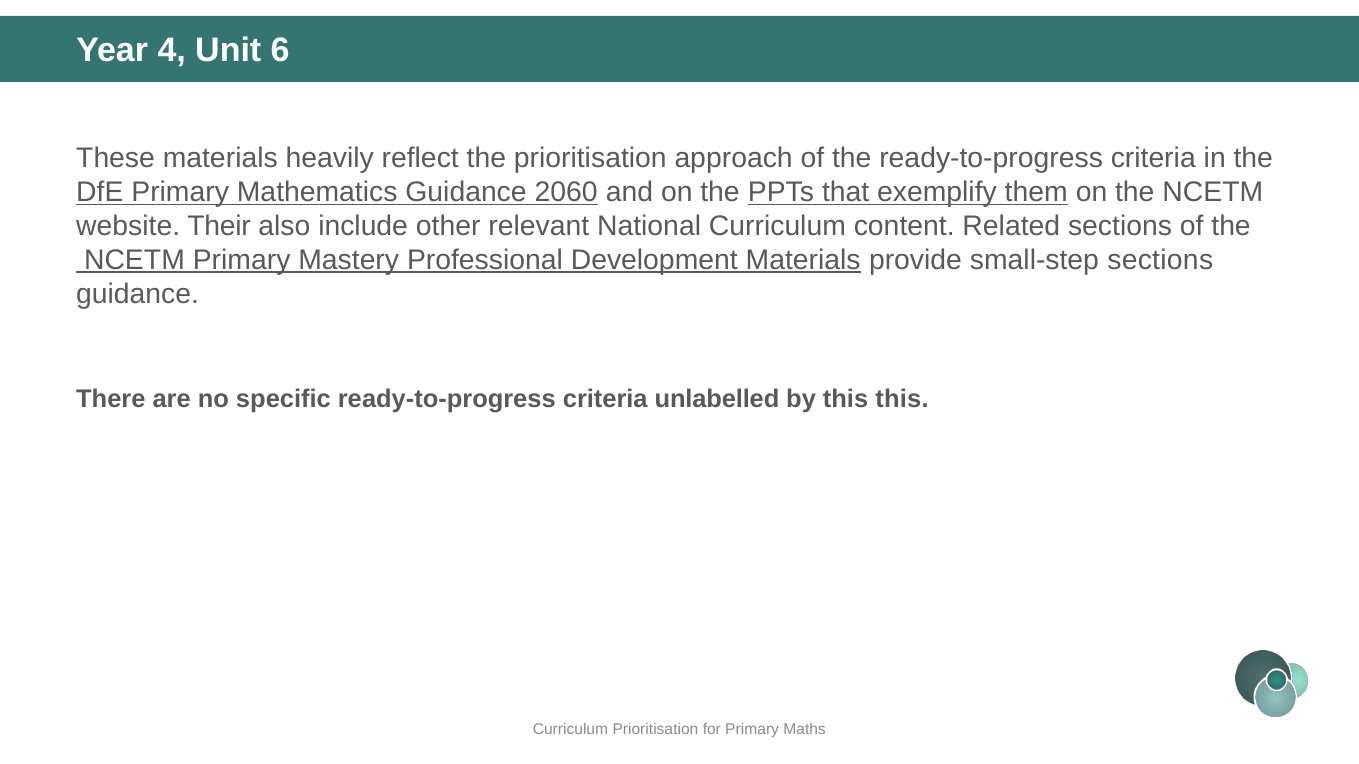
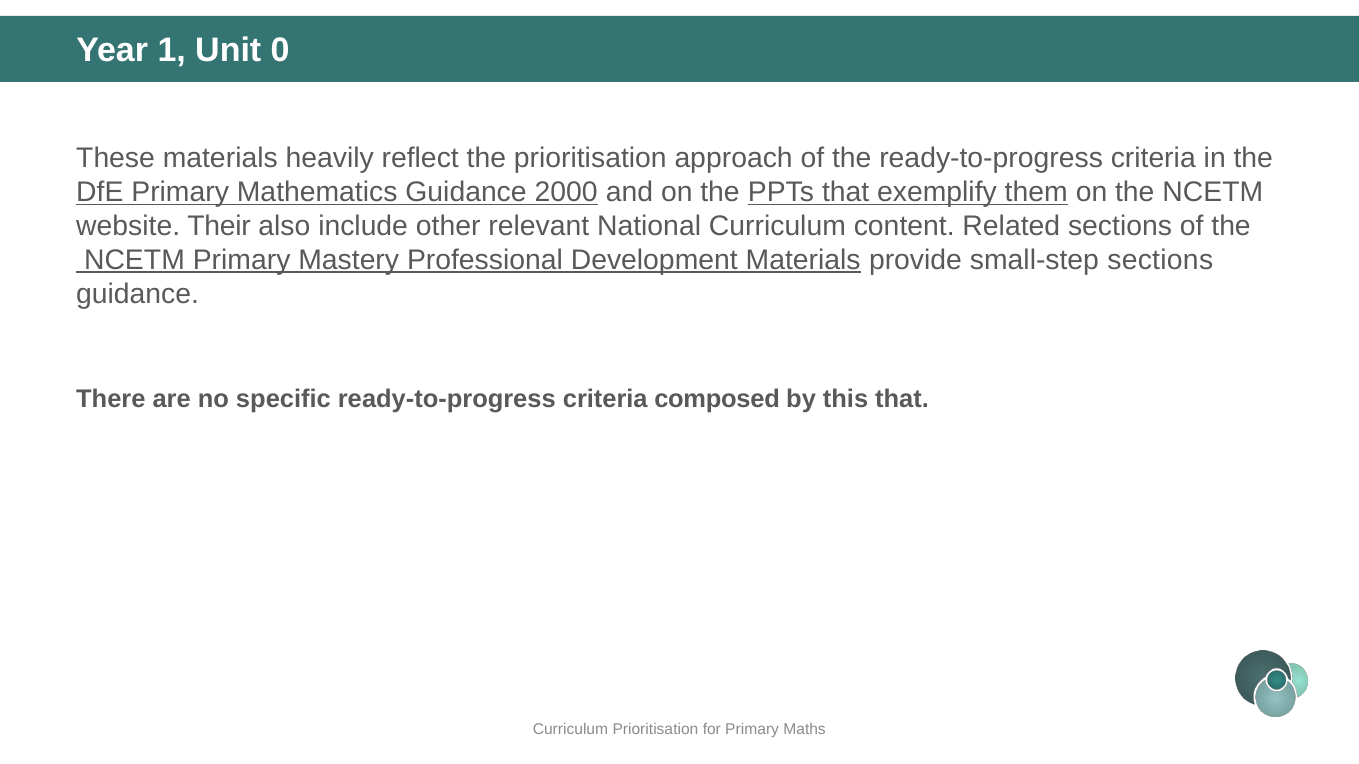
4: 4 -> 1
6: 6 -> 0
2060: 2060 -> 2000
unlabelled: unlabelled -> composed
this this: this -> that
